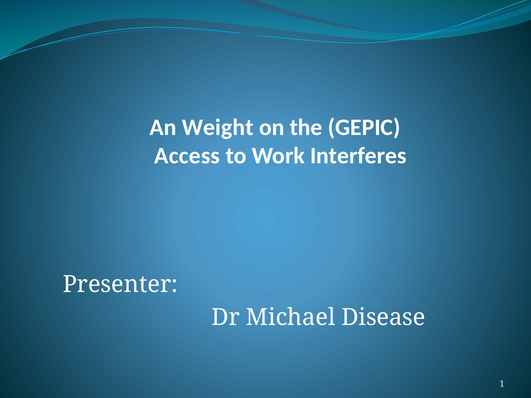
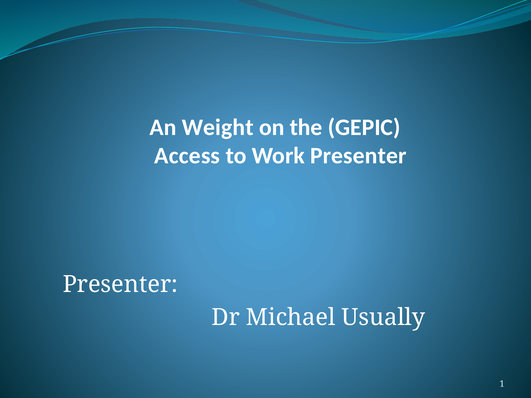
Work Interferes: Interferes -> Presenter
Disease: Disease -> Usually
